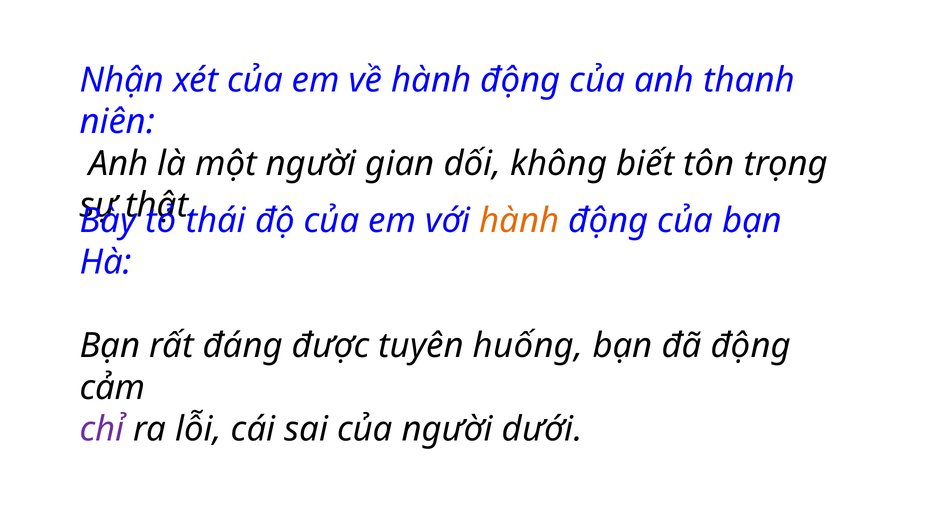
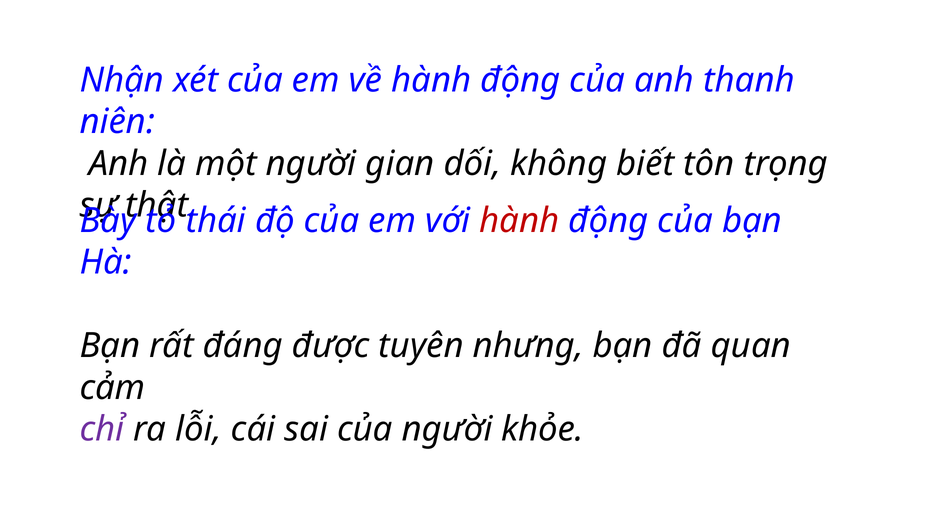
hành at (519, 221) colour: orange -> red
huống: huống -> nhưng
đã động: động -> quan
dưới: dưới -> khỏe
